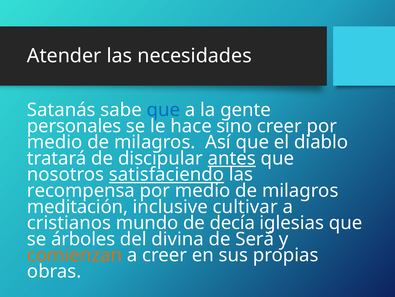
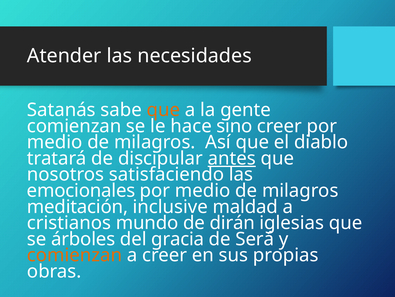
que at (163, 110) colour: blue -> orange
personales at (74, 126): personales -> comienzan
satisfaciendo underline: present -> none
recompensa: recompensa -> emocionales
cultivar: cultivar -> maldad
decía: decía -> dirán
divina: divina -> gracia
